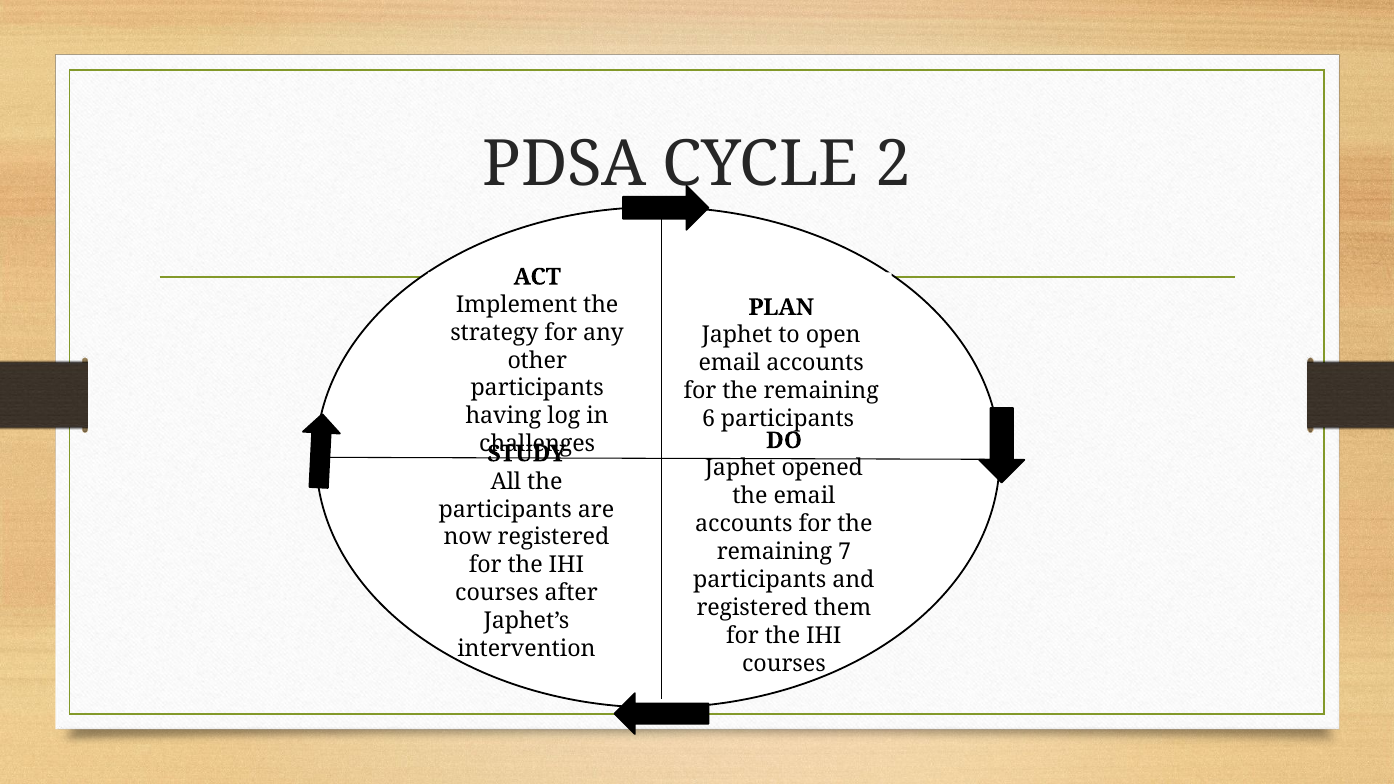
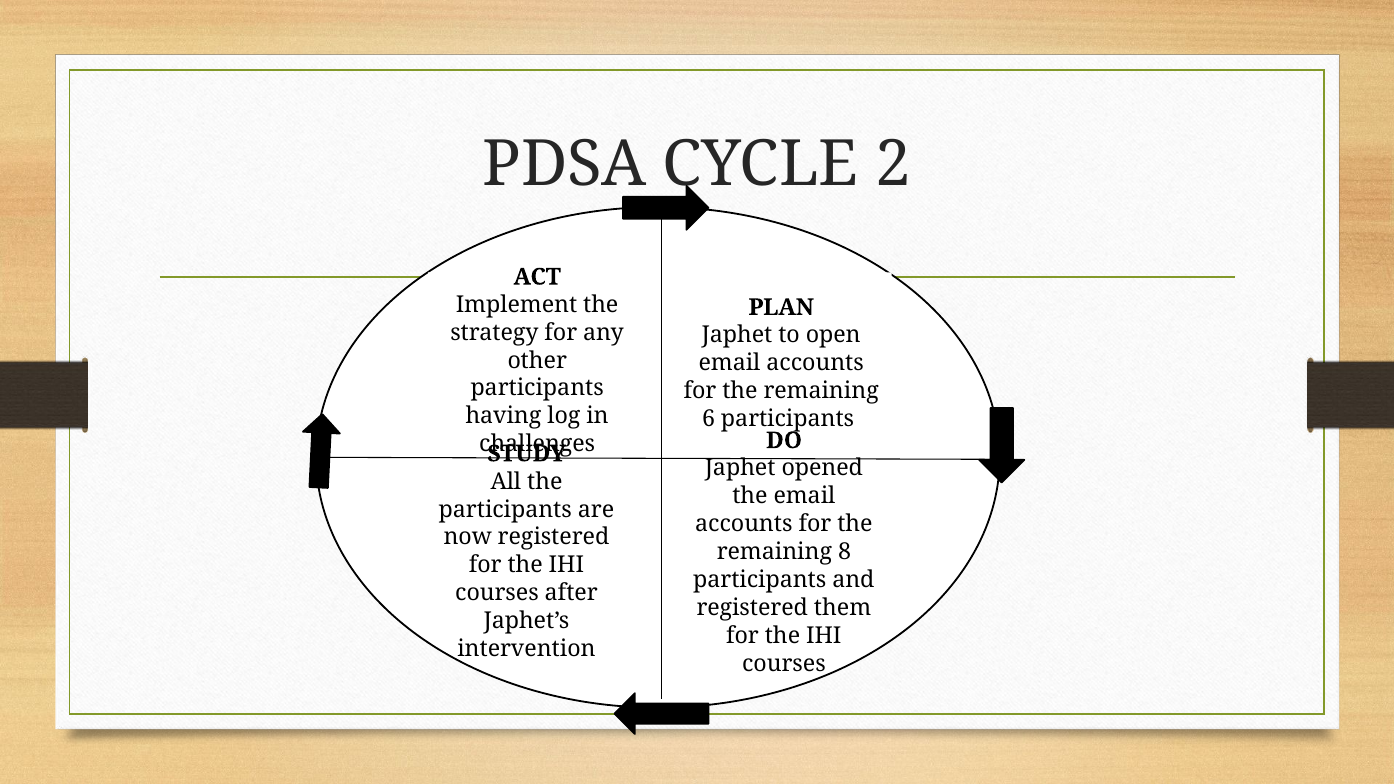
7: 7 -> 8
